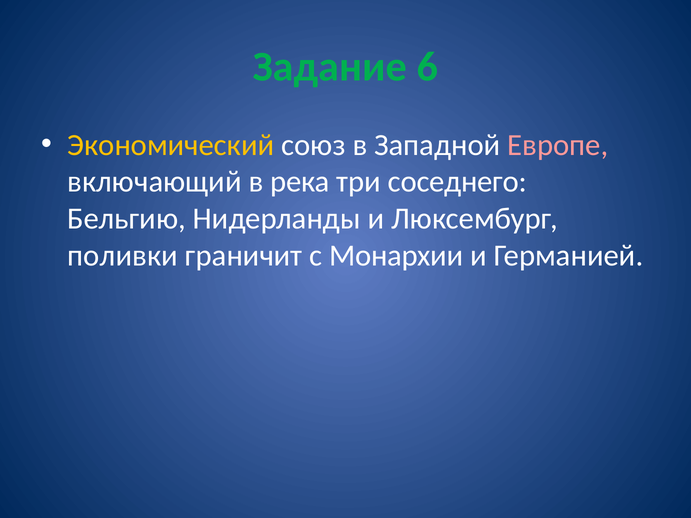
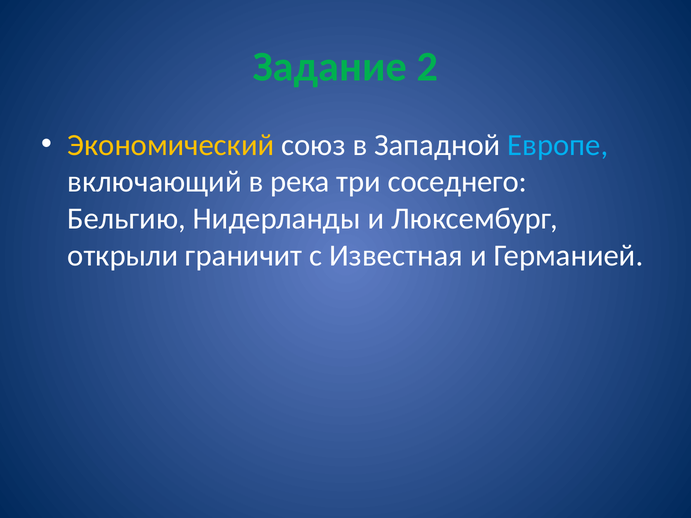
6: 6 -> 2
Европе colour: pink -> light blue
поливки: поливки -> открыли
Монархии: Монархии -> Известная
